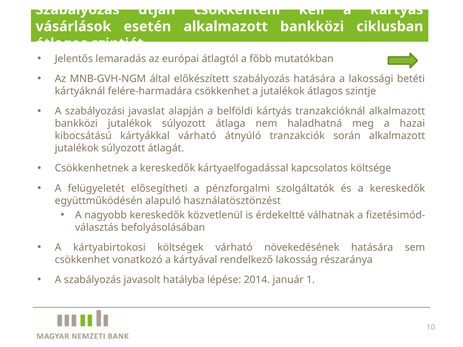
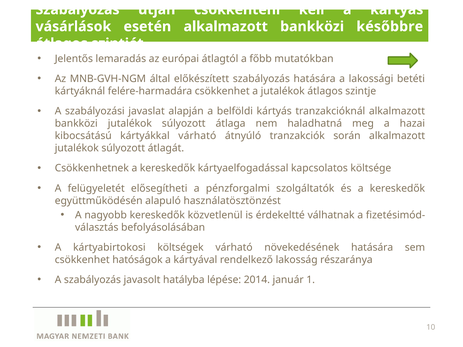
ciklusban: ciklusban -> későbbre
vonatkozó: vonatkozó -> hatóságok
